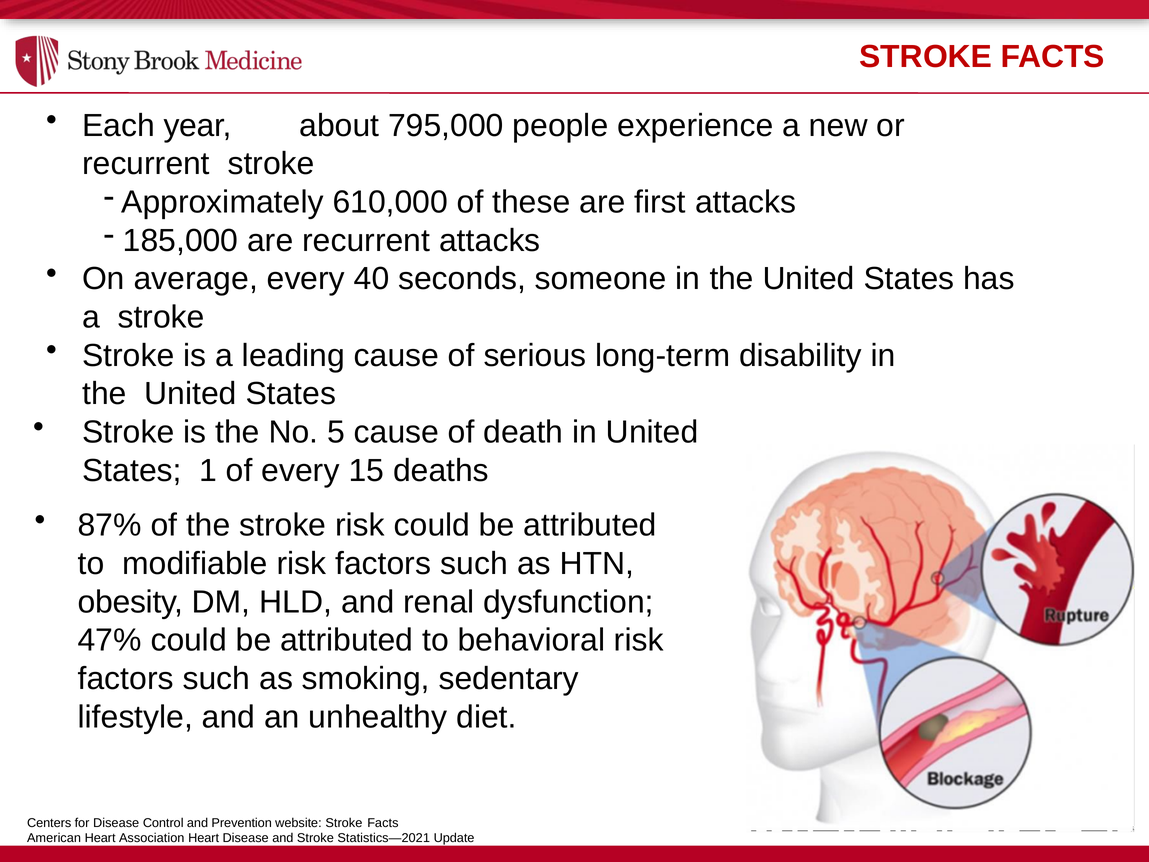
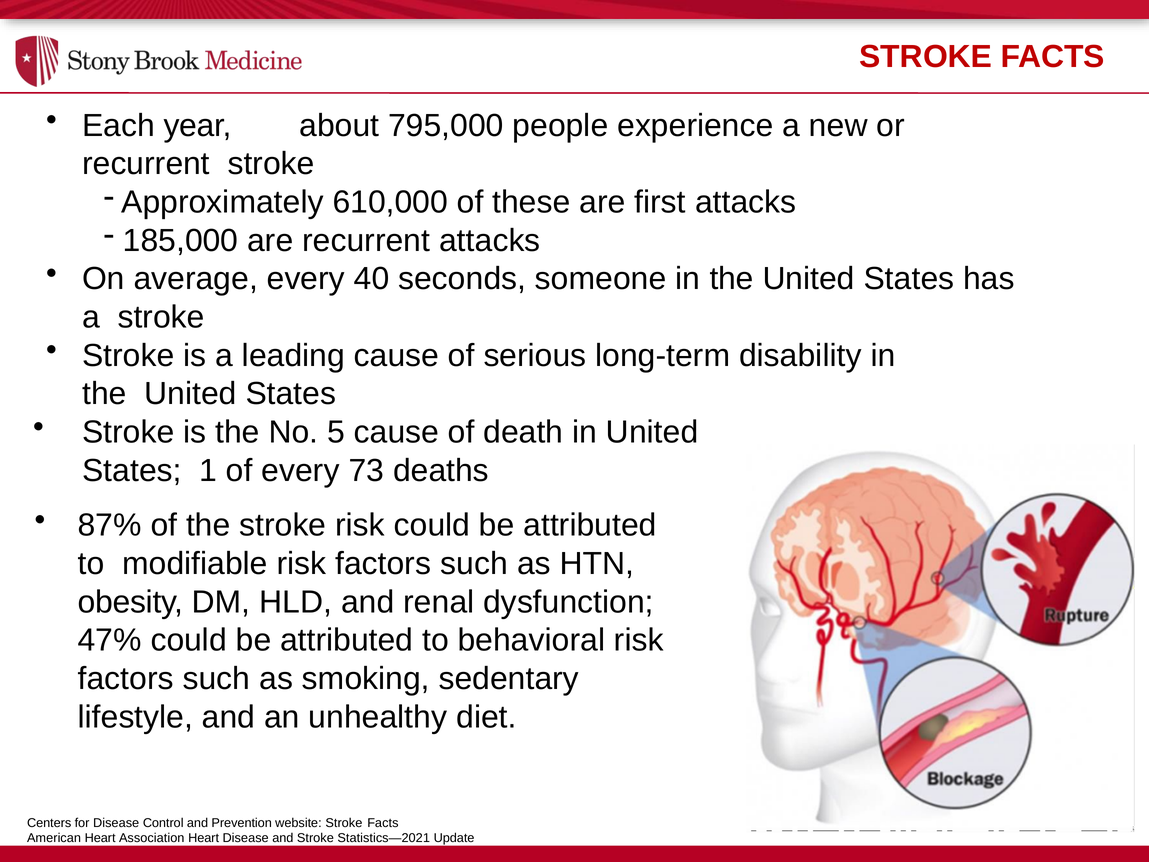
15: 15 -> 73
